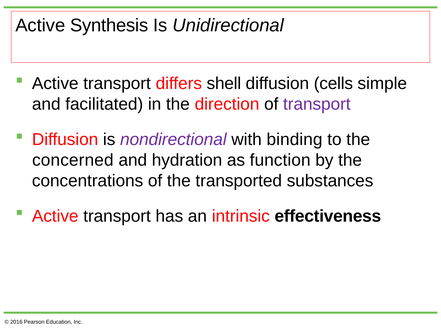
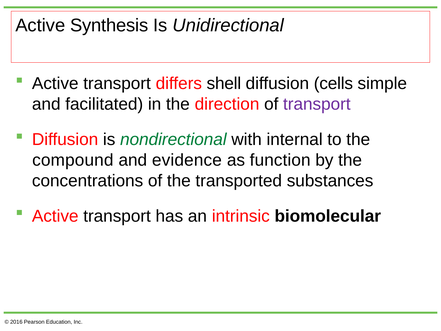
nondirectional colour: purple -> green
binding: binding -> internal
concerned: concerned -> compound
hydration: hydration -> evidence
effectiveness: effectiveness -> biomolecular
